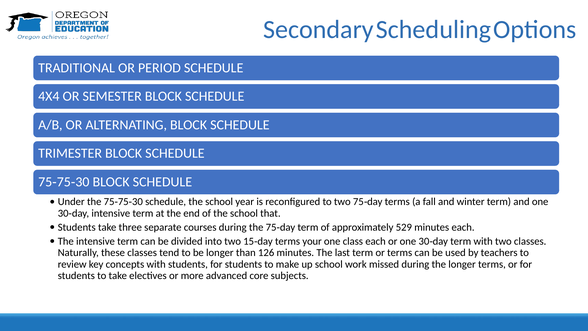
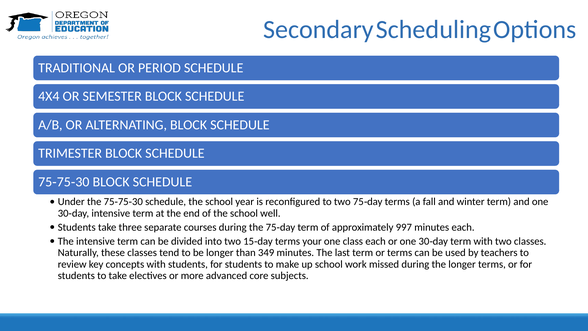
that: that -> well
529: 529 -> 997
126: 126 -> 349
